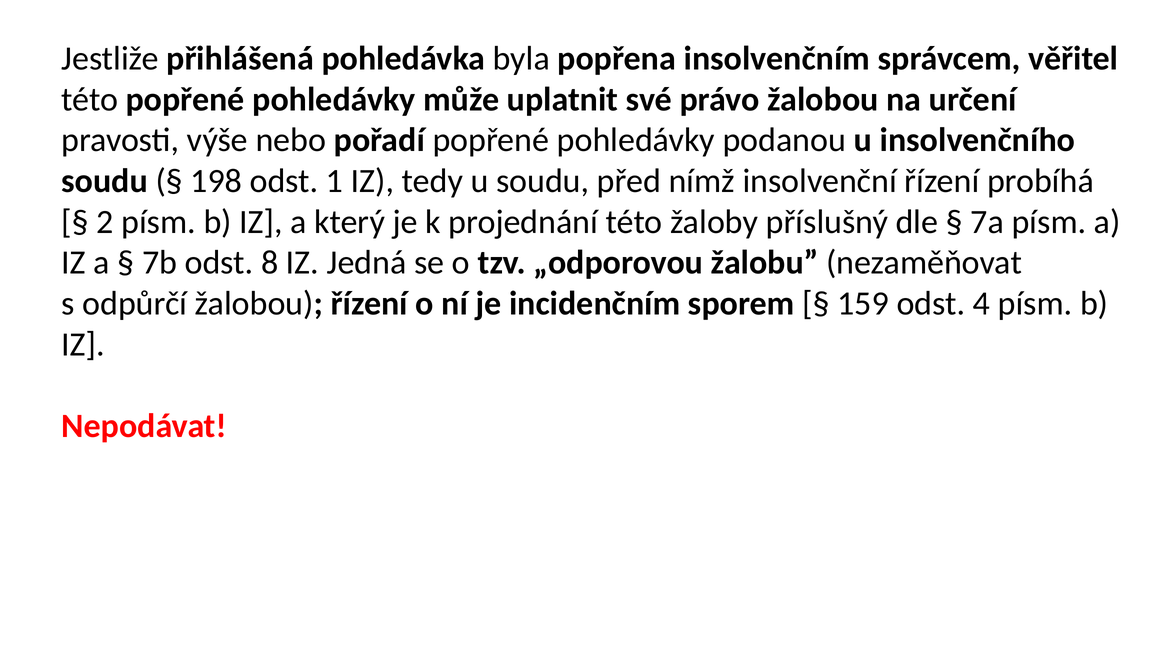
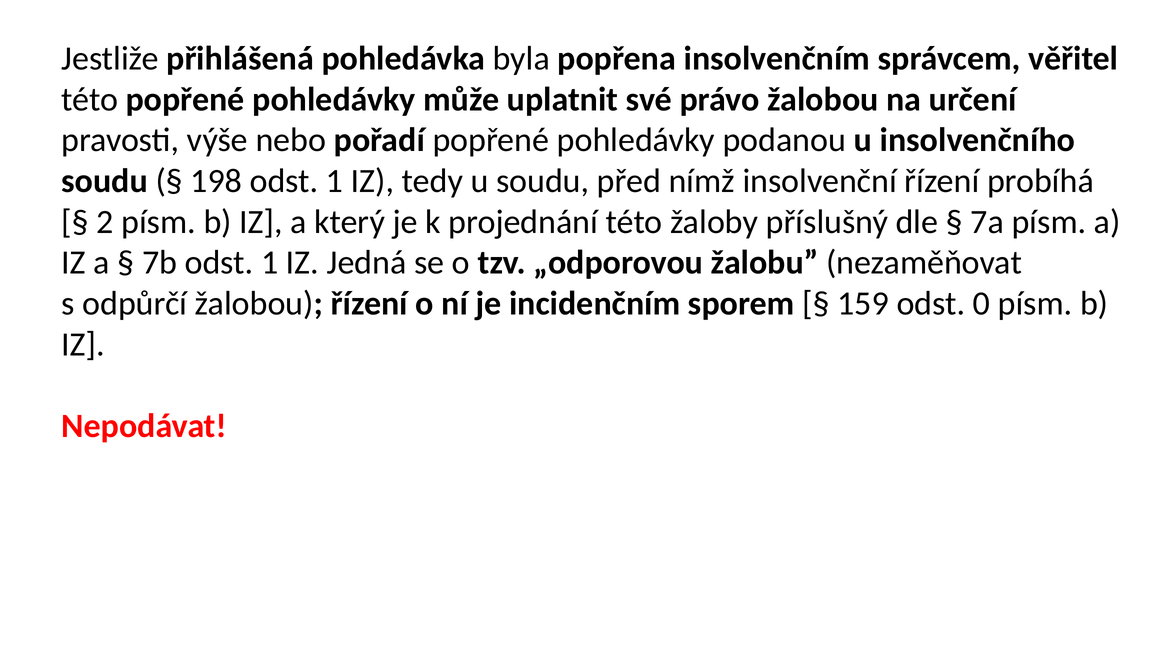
7b odst 8: 8 -> 1
4: 4 -> 0
